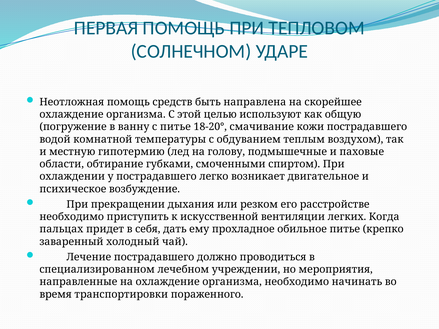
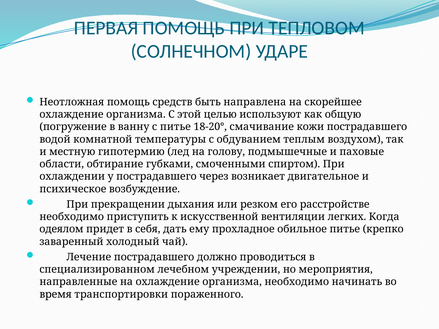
легко: легко -> через
пальцах: пальцах -> одеялом
